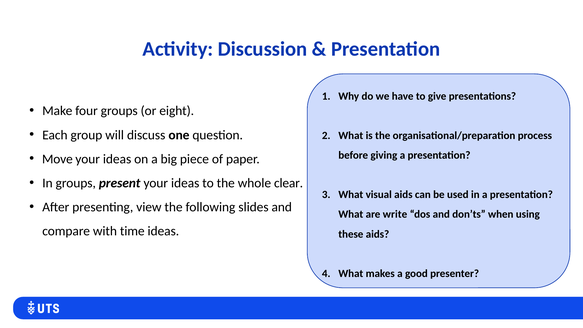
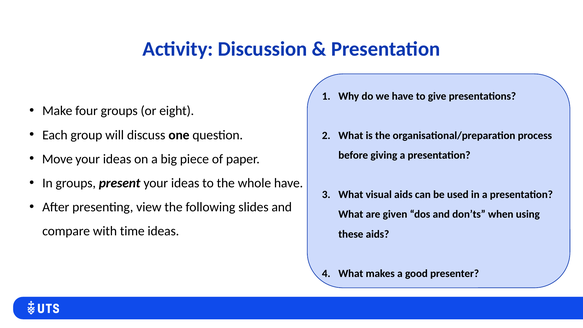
whole clear: clear -> have
write: write -> given
